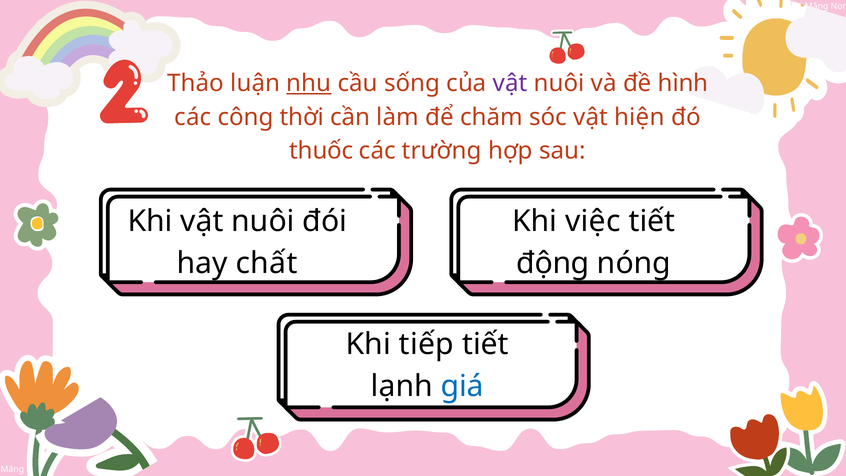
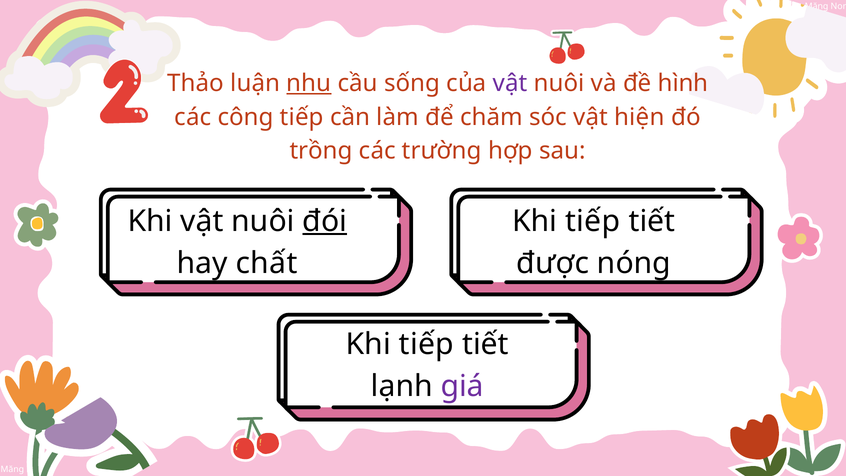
công thời: thời -> tiếp
thuốc: thuốc -> trồng
đói underline: none -> present
việc at (593, 221): việc -> tiếp
động: động -> được
giá colour: blue -> purple
